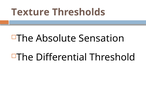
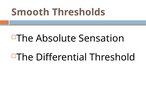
Texture: Texture -> Smooth
